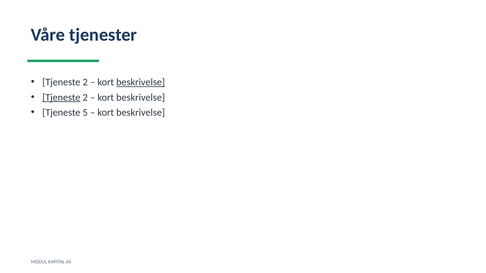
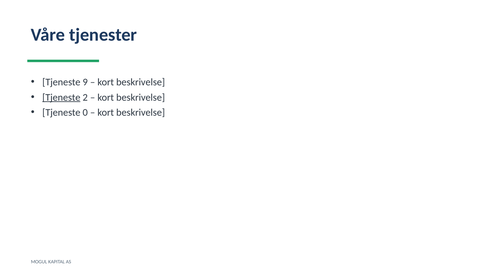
2 at (85, 82): 2 -> 9
beskrivelse at (141, 82) underline: present -> none
5: 5 -> 0
